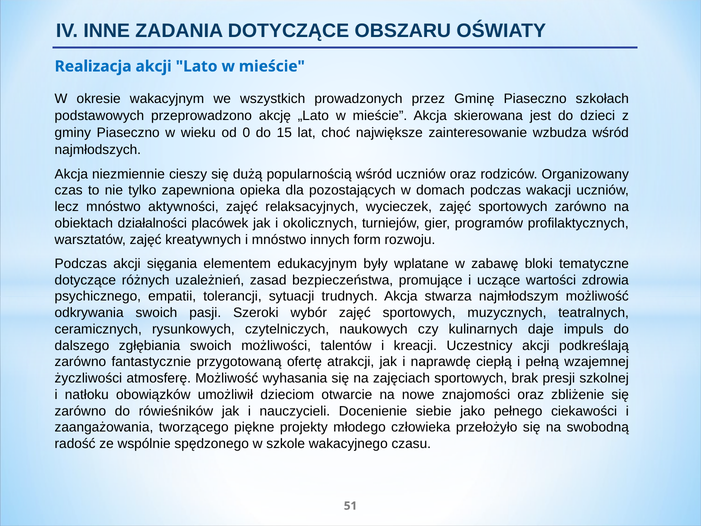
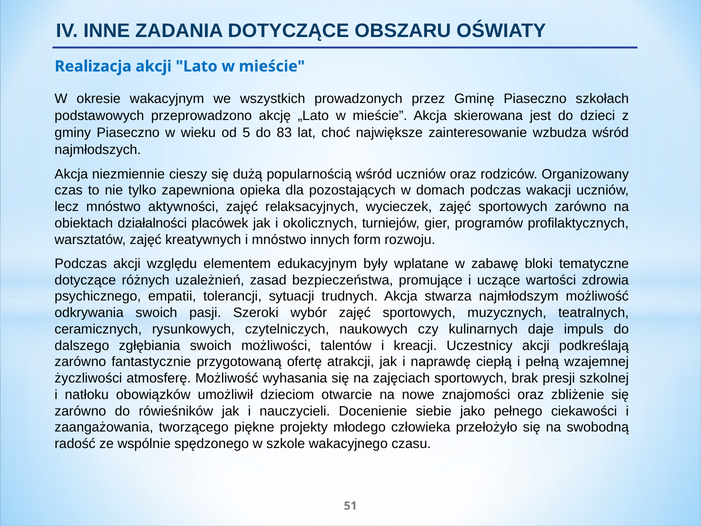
0: 0 -> 5
15: 15 -> 83
sięgania: sięgania -> względu
